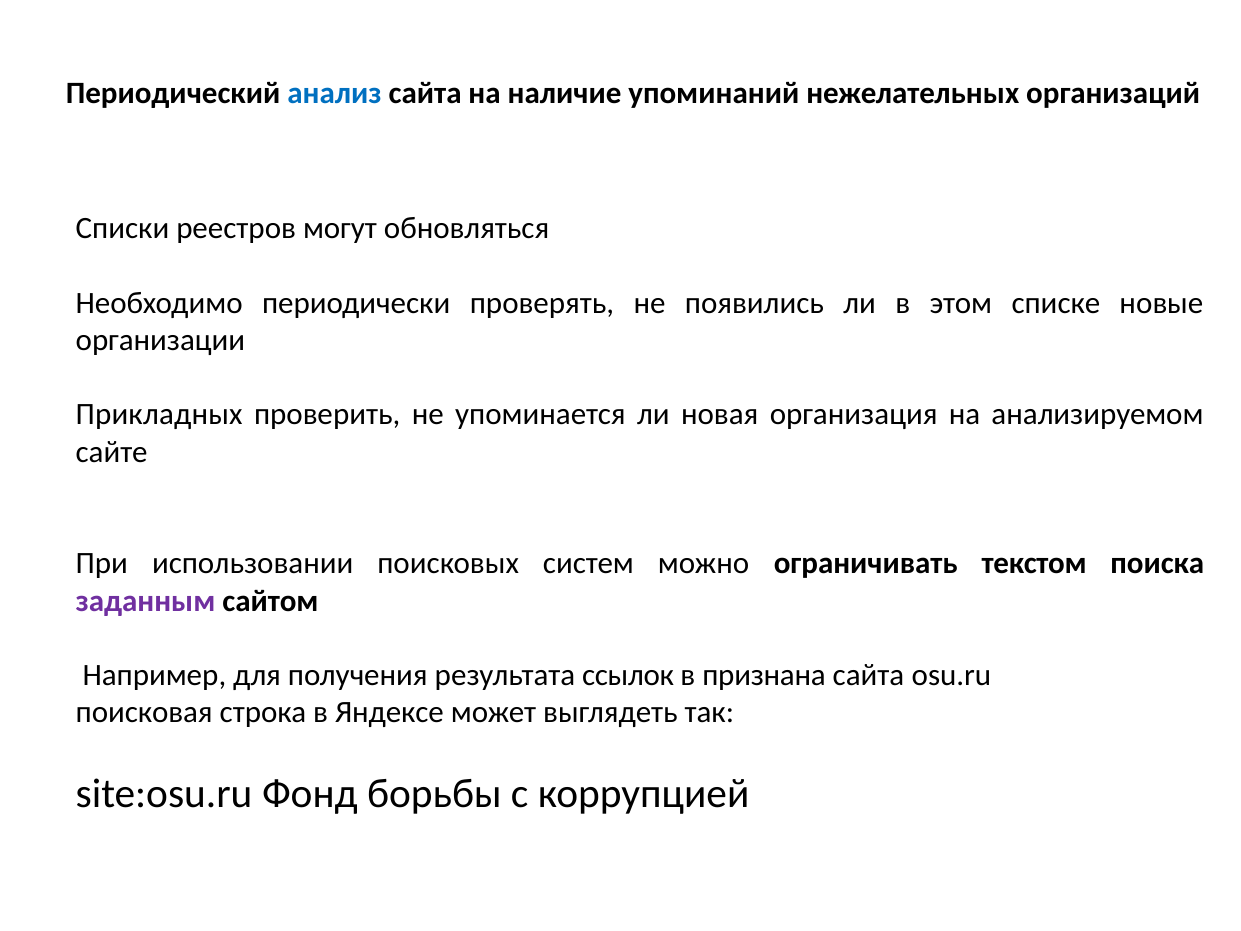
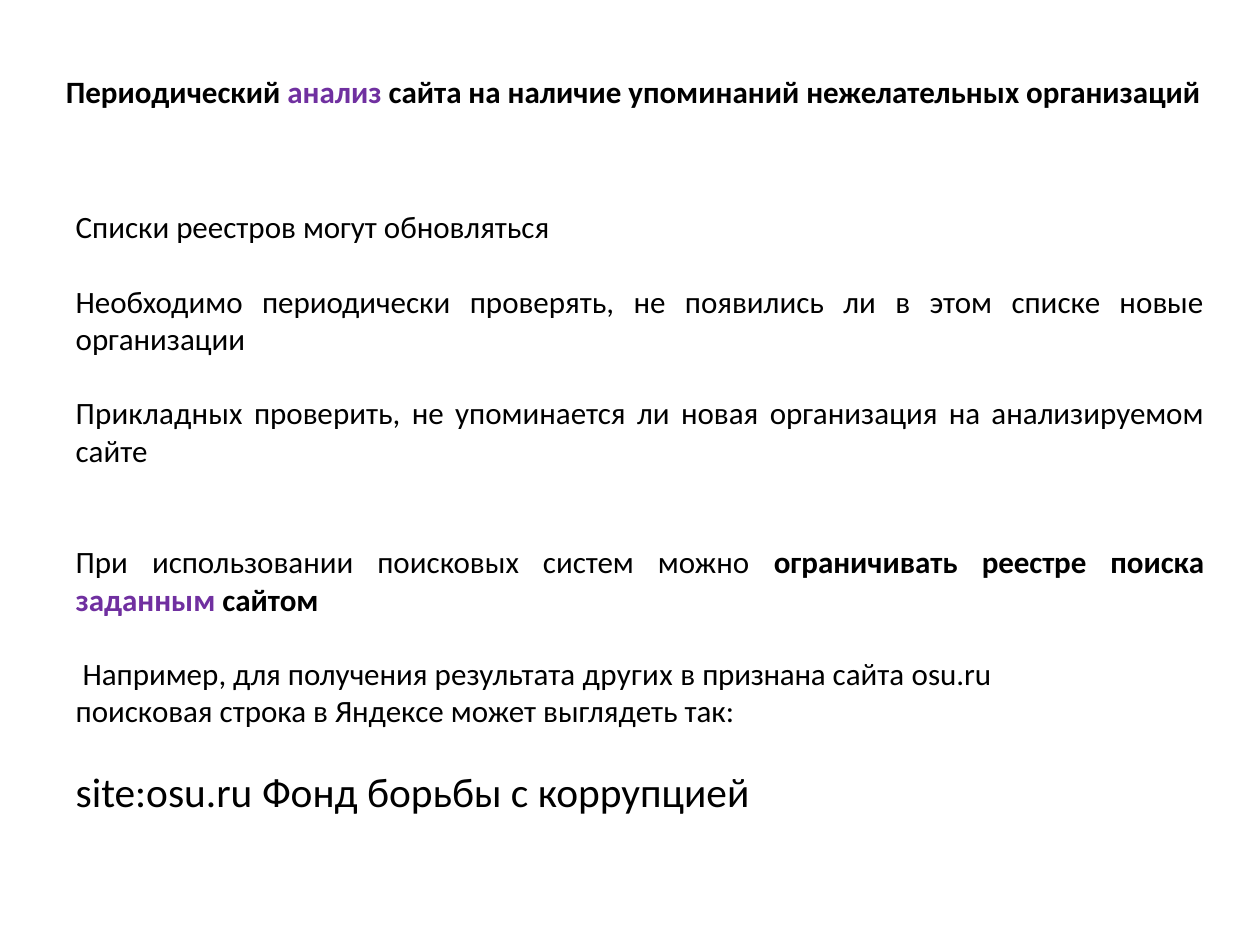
анализ colour: blue -> purple
текстом: текстом -> реестре
ссылок: ссылок -> других
